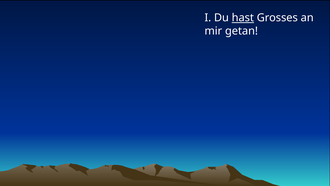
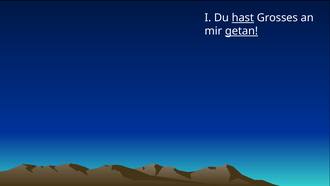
getan underline: none -> present
